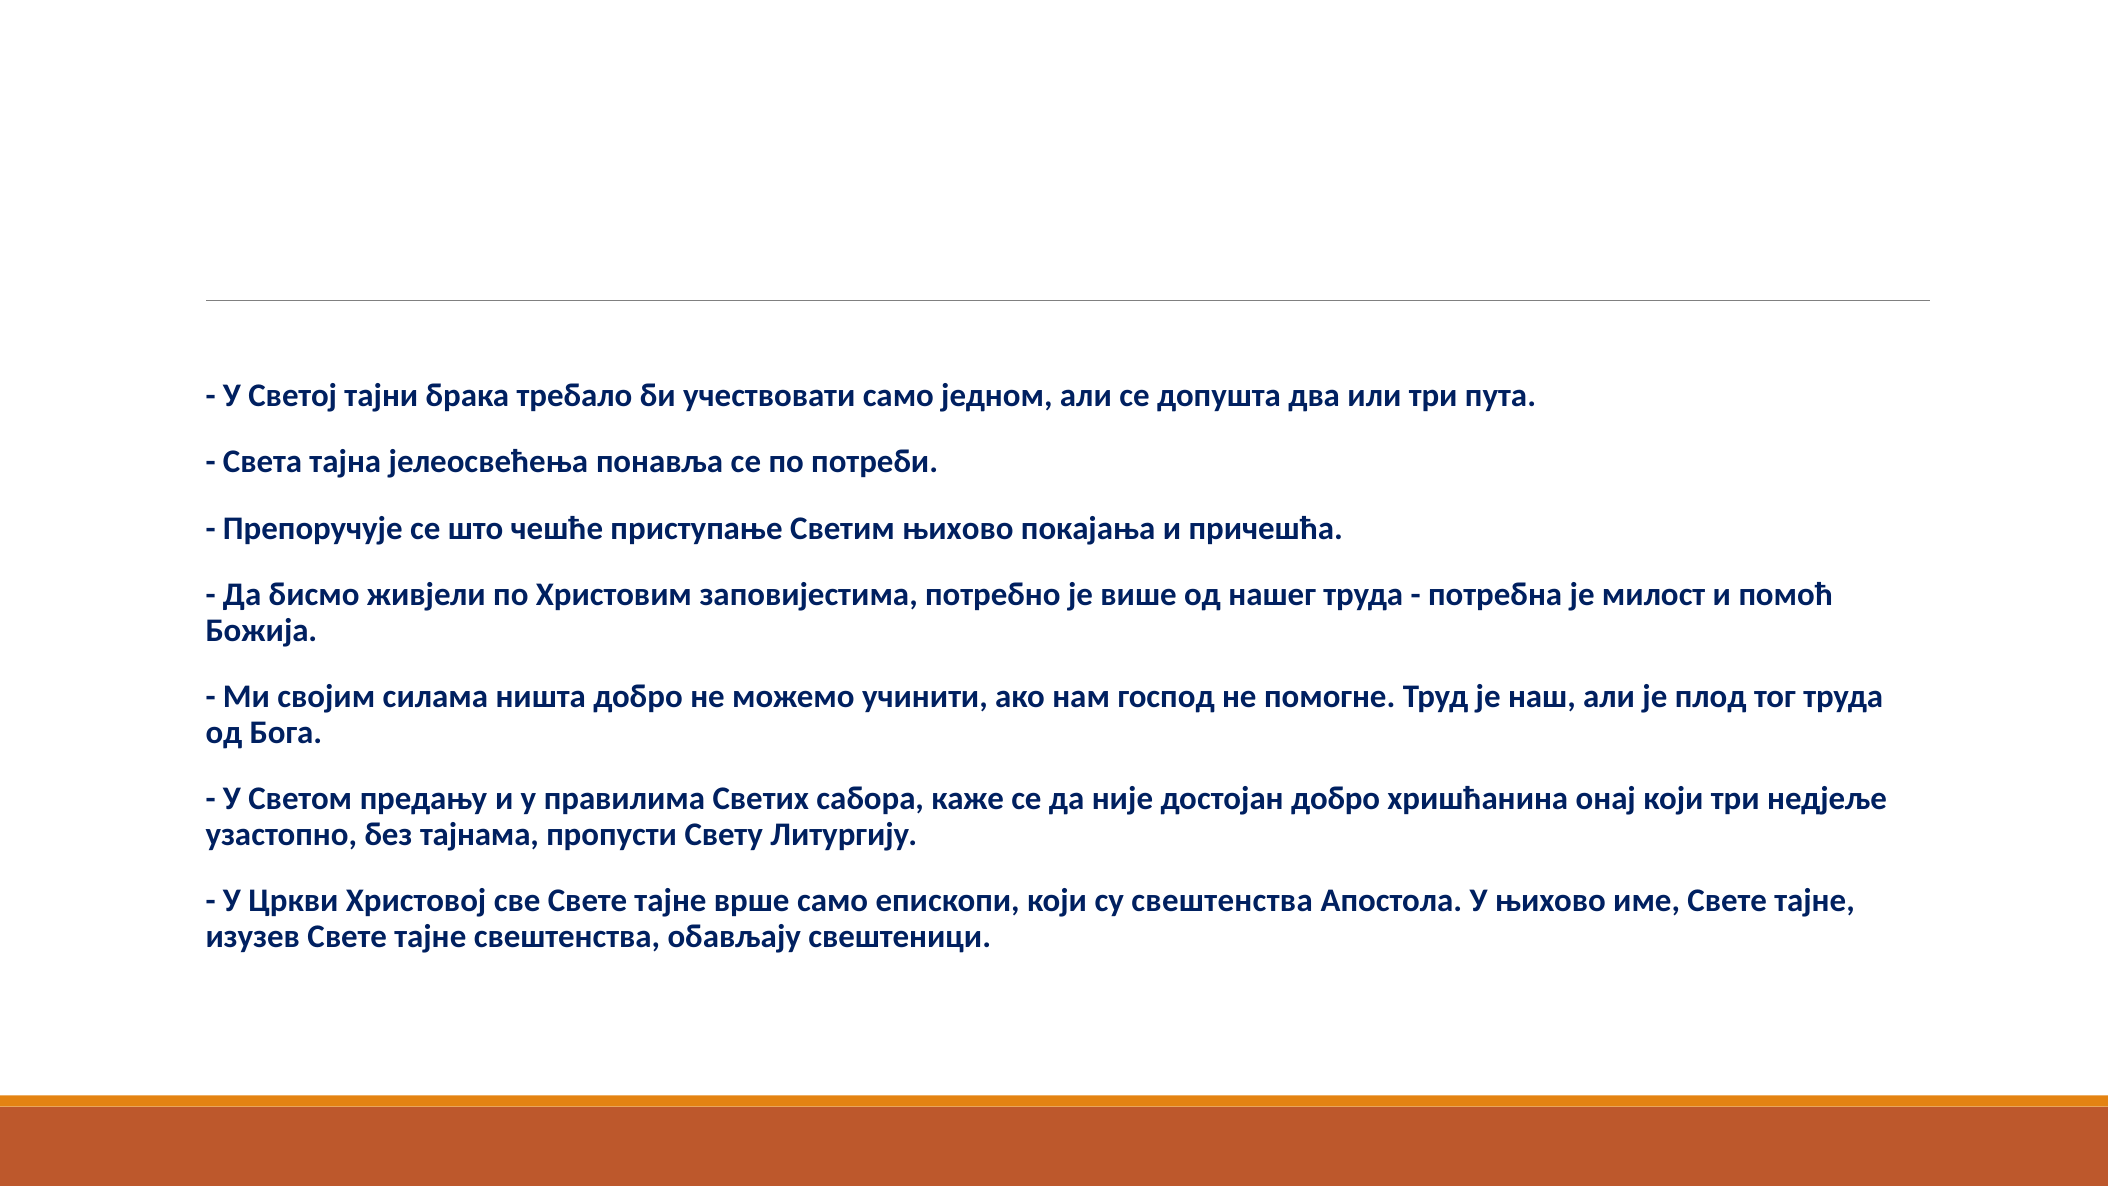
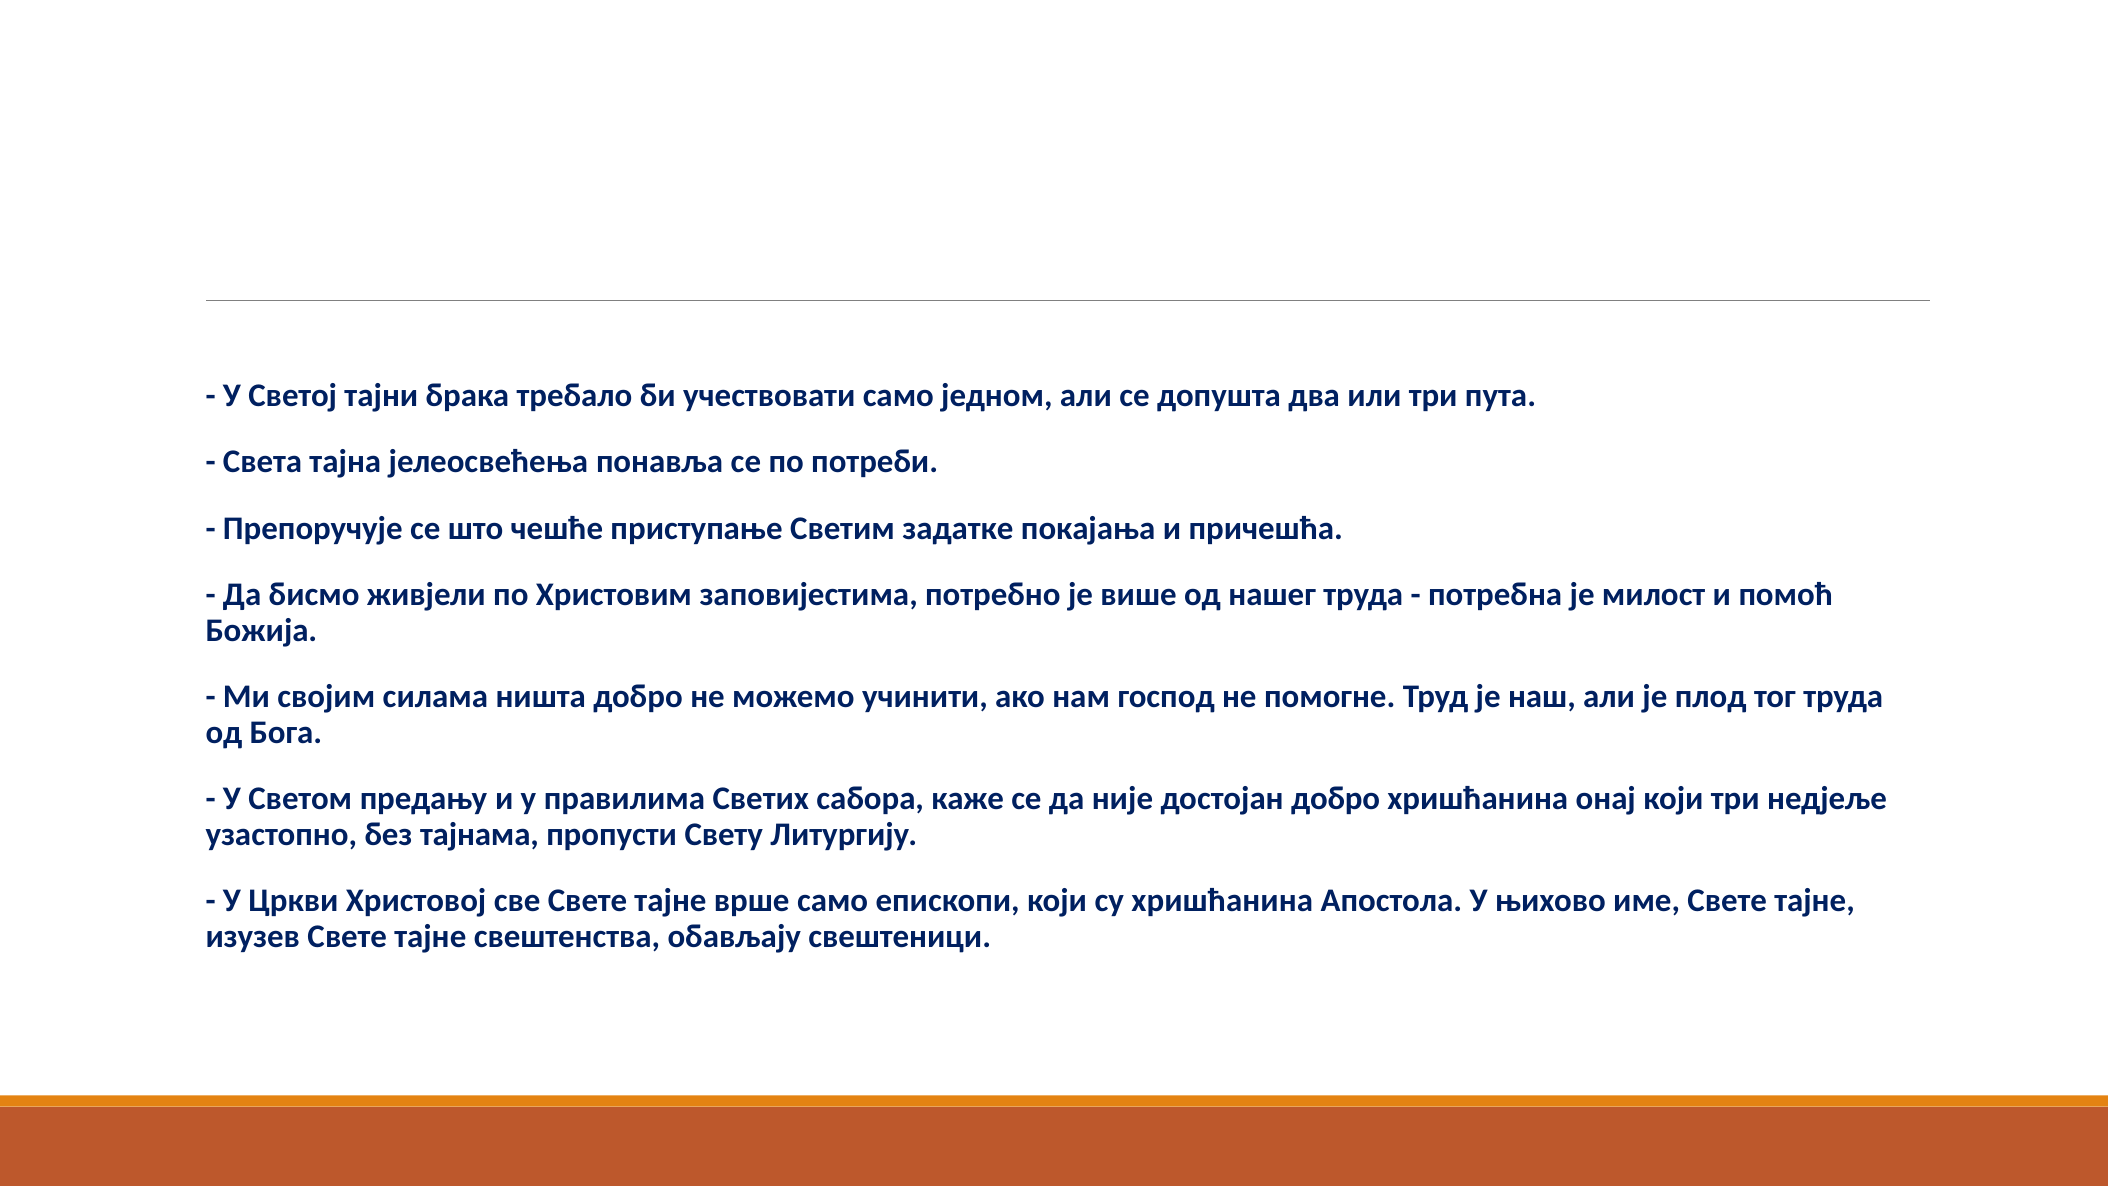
Светим њихово: њихово -> задатке
су свештенства: свештенства -> хришћанина
